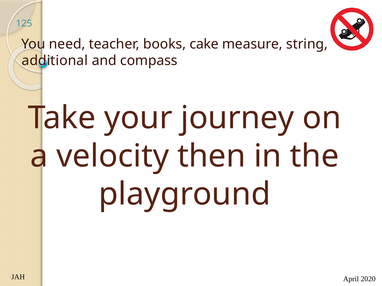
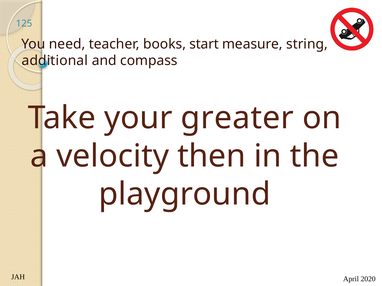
cake: cake -> start
journey: journey -> greater
